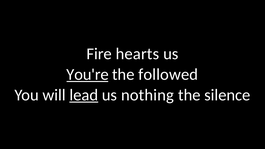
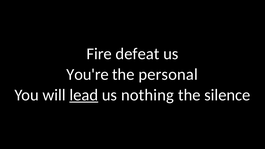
hearts: hearts -> defeat
You're underline: present -> none
followed: followed -> personal
